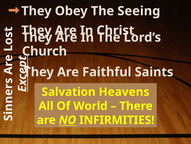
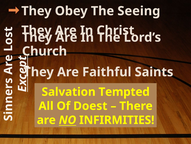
Heavens: Heavens -> Tempted
World: World -> Doest
